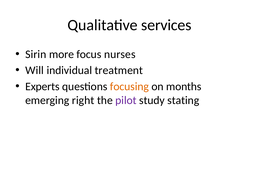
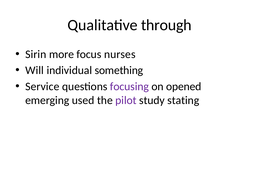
services: services -> through
treatment: treatment -> something
Experts: Experts -> Service
focusing colour: orange -> purple
months: months -> opened
right: right -> used
